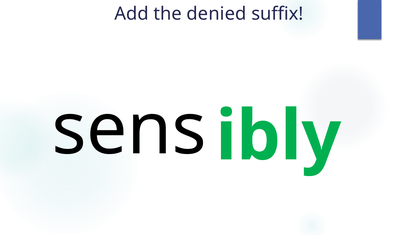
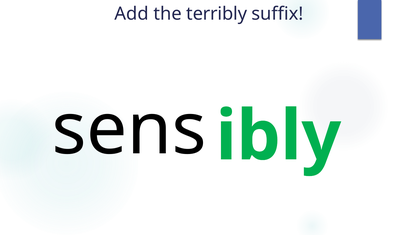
denied: denied -> terribly
